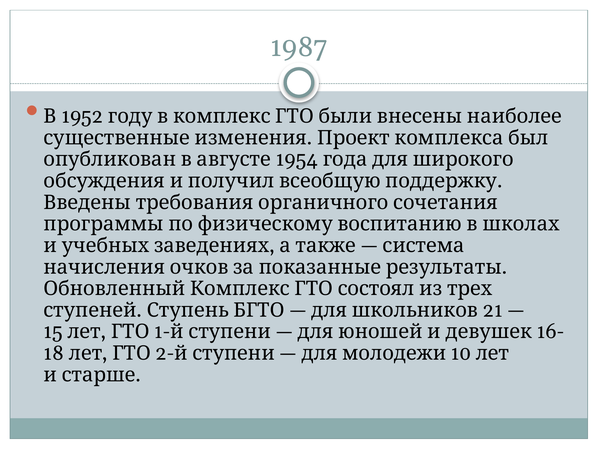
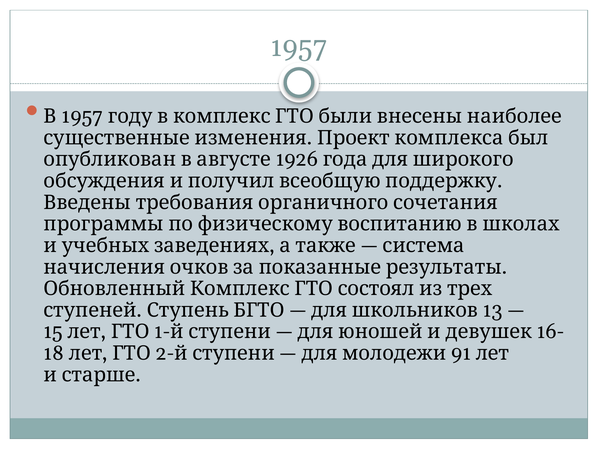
1987 at (299, 47): 1987 -> 1957
1952 at (82, 116): 1952 -> 1957
1954: 1954 -> 1926
21: 21 -> 13
10: 10 -> 91
